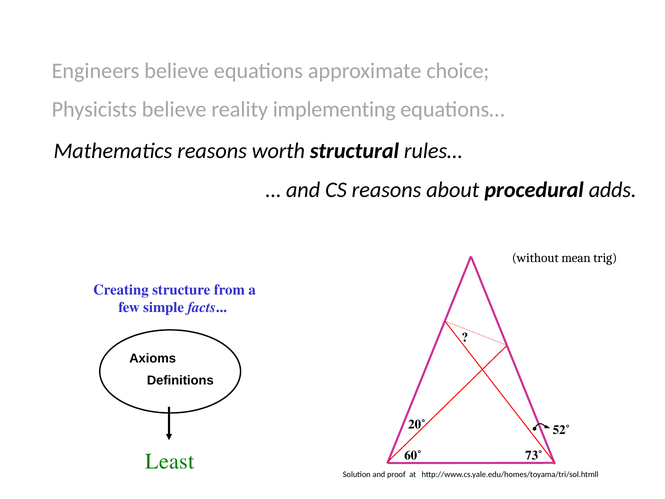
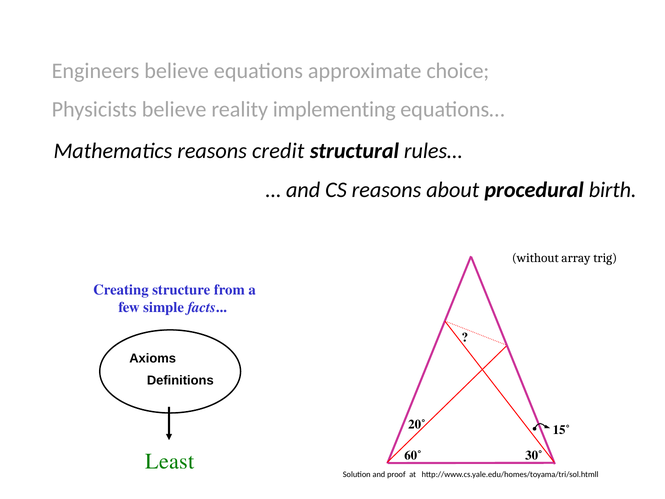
worth: worth -> credit
adds: adds -> birth
mean: mean -> array
52˚: 52˚ -> 15˚
73˚: 73˚ -> 30˚
